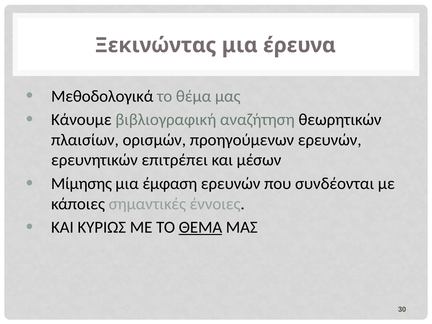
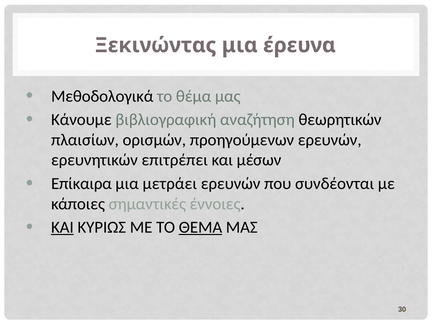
Μίμησης: Μίμησης -> Επίκαιρα
έμφαση: έμφαση -> μετράει
ΚΑΙ at (62, 227) underline: none -> present
